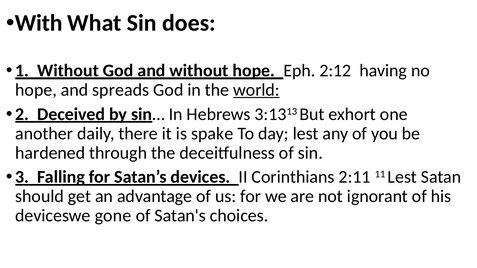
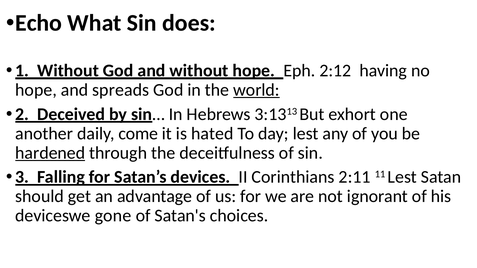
With: With -> Echo
there: there -> come
spake: spake -> hated
hardened underline: none -> present
